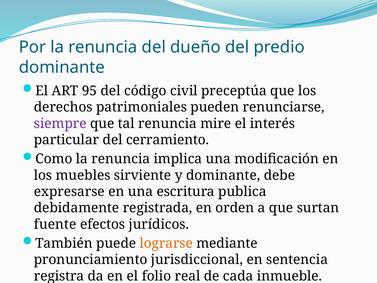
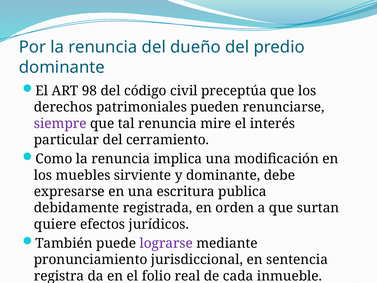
95: 95 -> 98
fuente: fuente -> quiere
lograrse colour: orange -> purple
